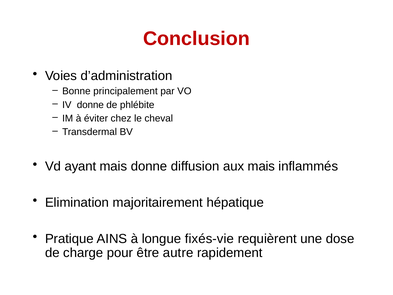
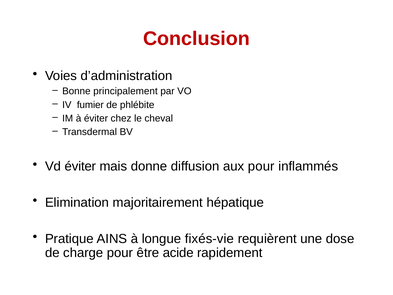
IV donne: donne -> fumier
Vd ayant: ayant -> éviter
aux mais: mais -> pour
autre: autre -> acide
